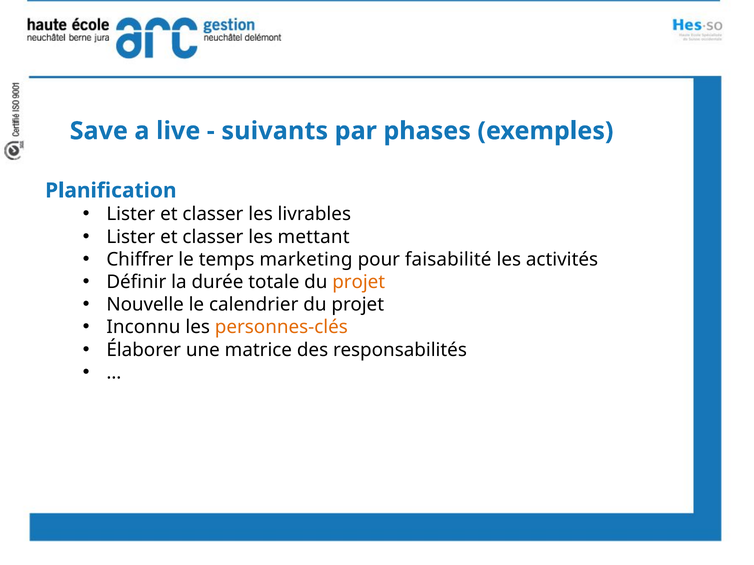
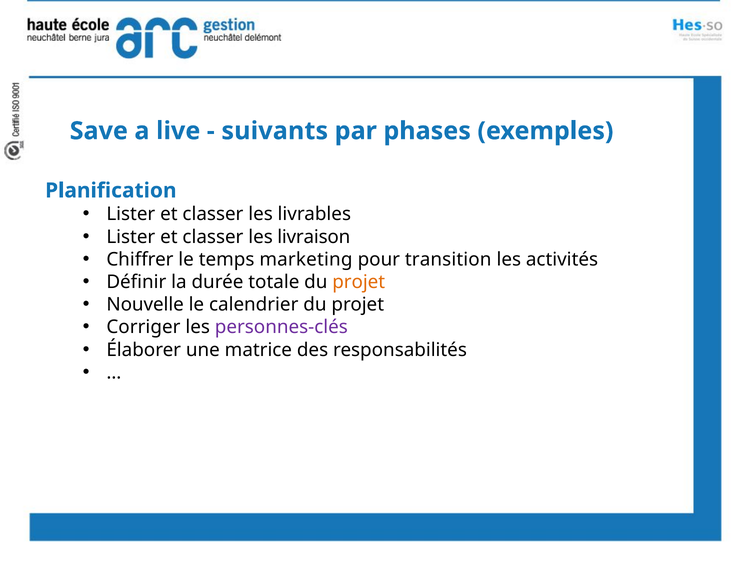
mettant: mettant -> livraison
faisabilité: faisabilité -> transition
Inconnu: Inconnu -> Corriger
personnes-clés colour: orange -> purple
